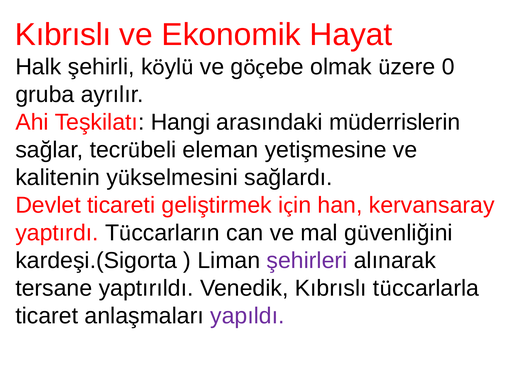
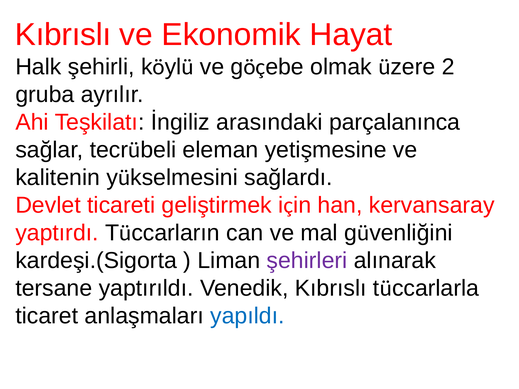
0: 0 -> 2
Hangi: Hangi -> İngiliz
müderrislerin: müderrislerin -> parçalanınca
yapıldı colour: purple -> blue
